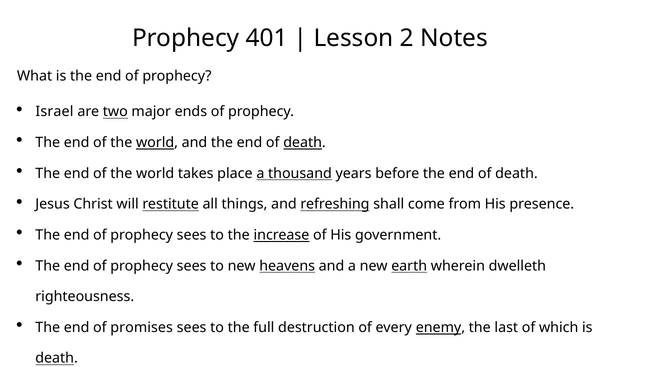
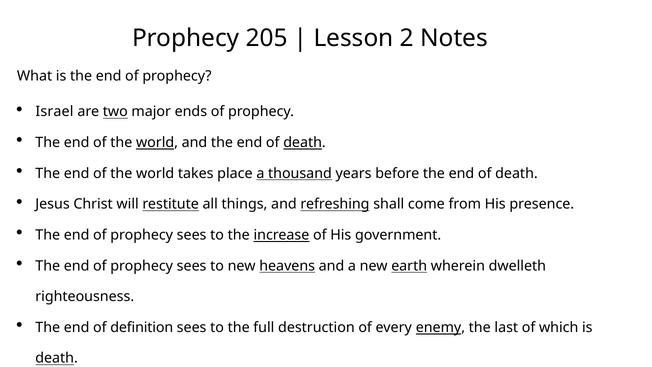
401: 401 -> 205
promises: promises -> definition
